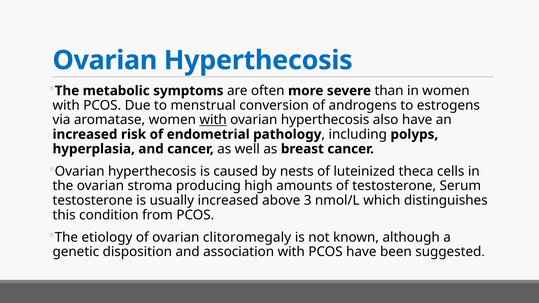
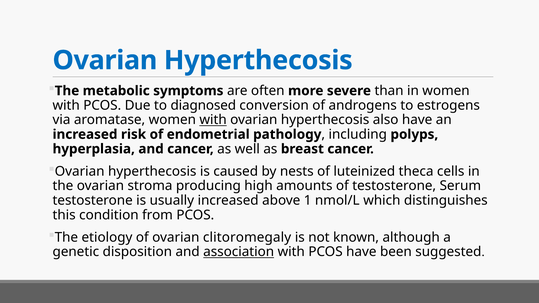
menstrual: menstrual -> diagnosed
3: 3 -> 1
association underline: none -> present
